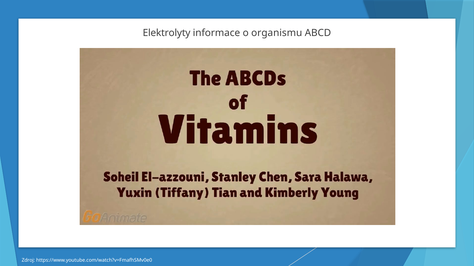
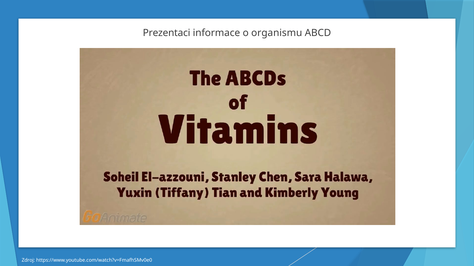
Elektrolyty: Elektrolyty -> Prezentaci
